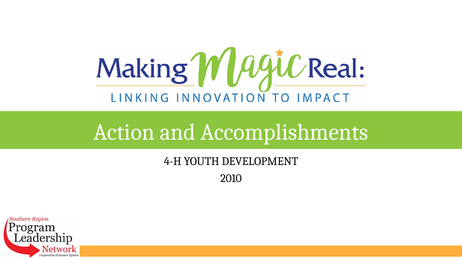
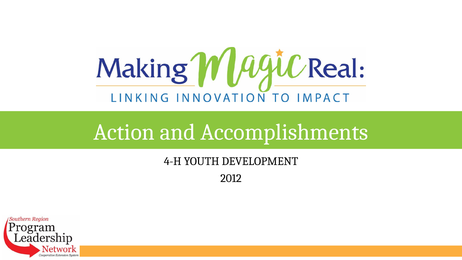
2010: 2010 -> 2012
